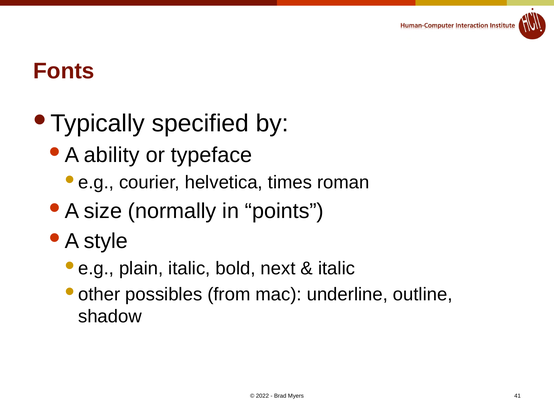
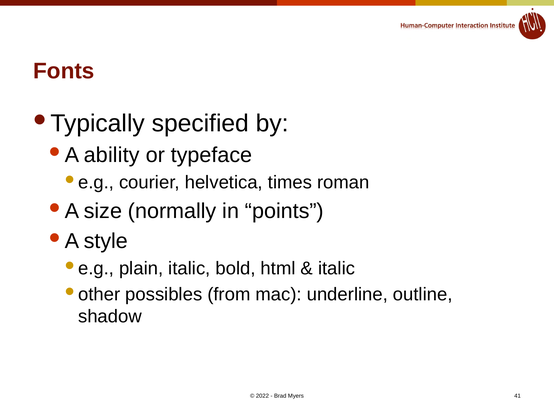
next: next -> html
